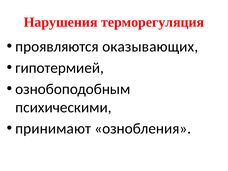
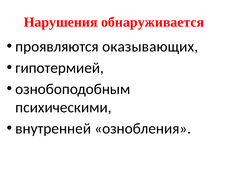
терморегуляция: терморегуляция -> обнаруживается
принимают: принимают -> внутренней
